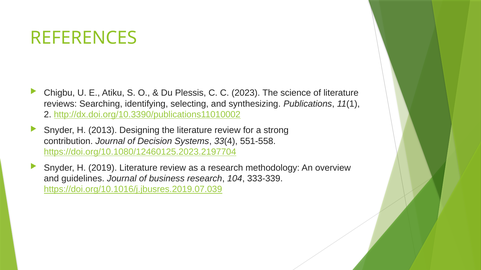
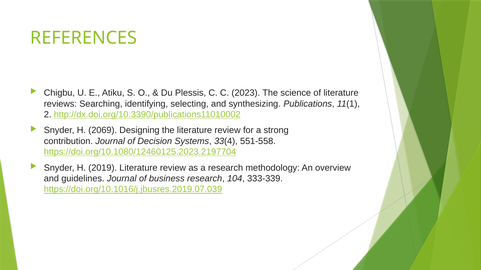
2013: 2013 -> 2069
